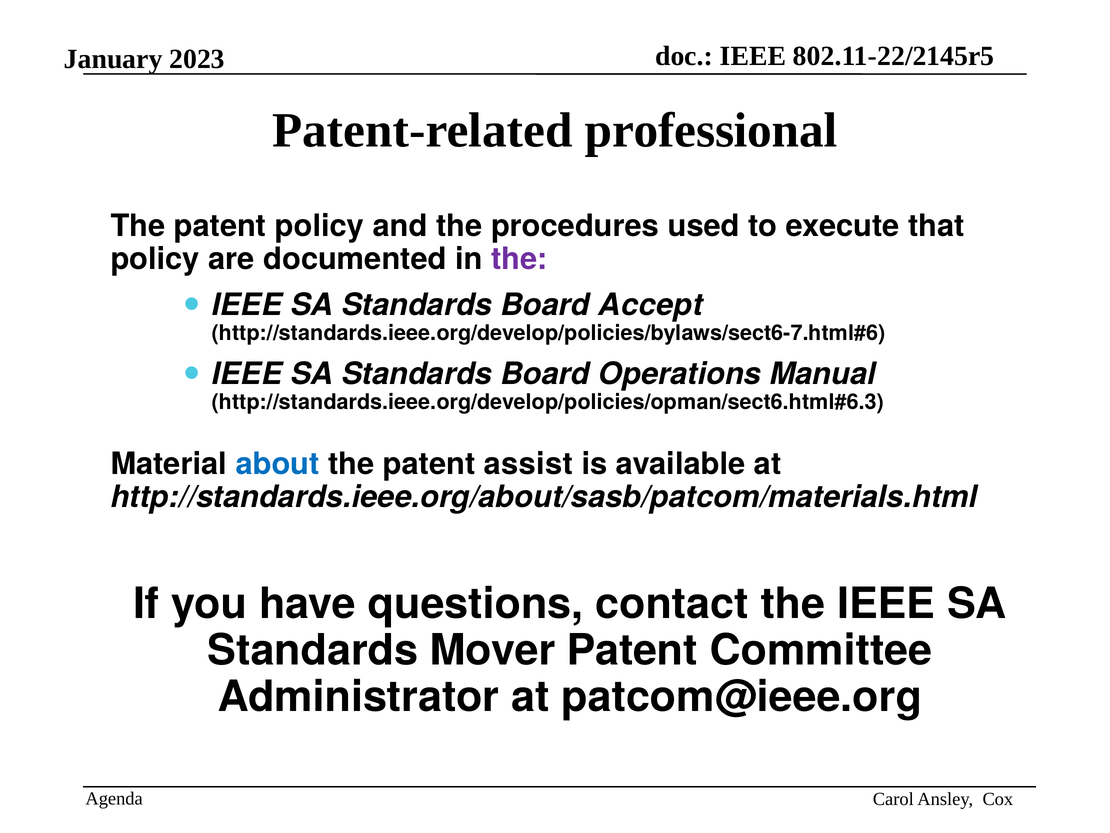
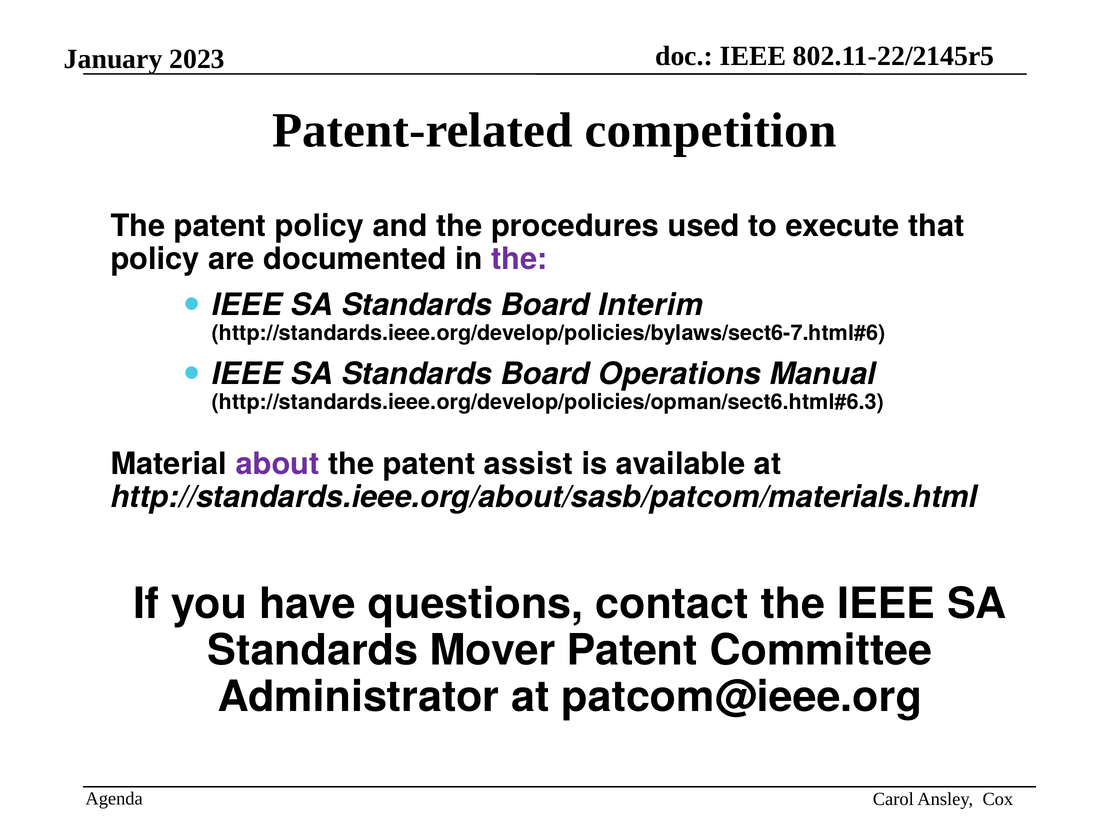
professional: professional -> competition
Accept: Accept -> Interim
about colour: blue -> purple
